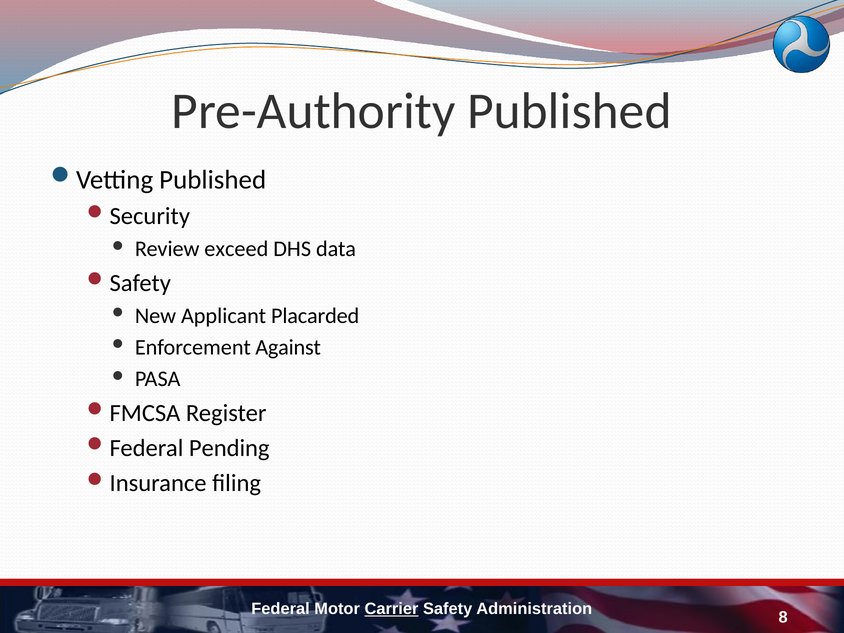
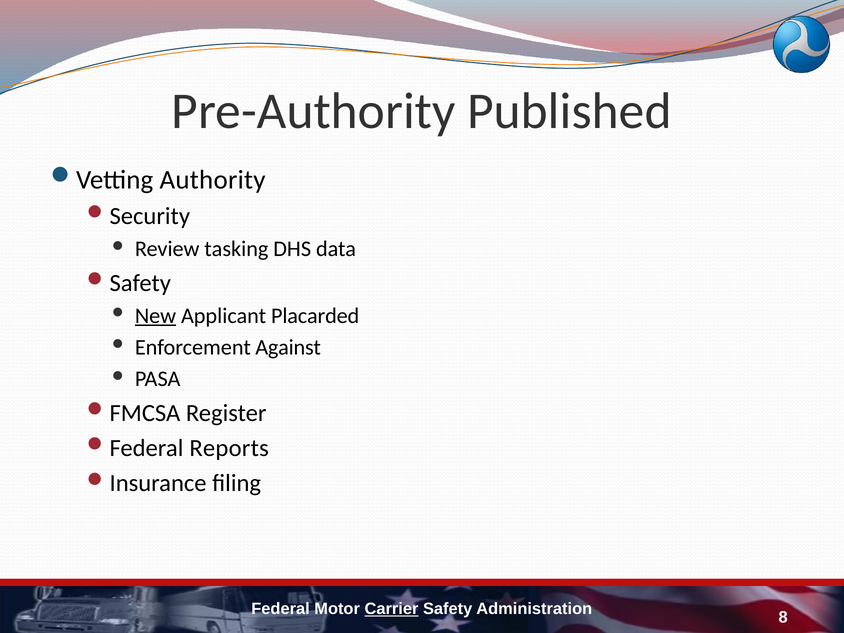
Vetting Published: Published -> Authority
exceed: exceed -> tasking
New underline: none -> present
Pending: Pending -> Reports
